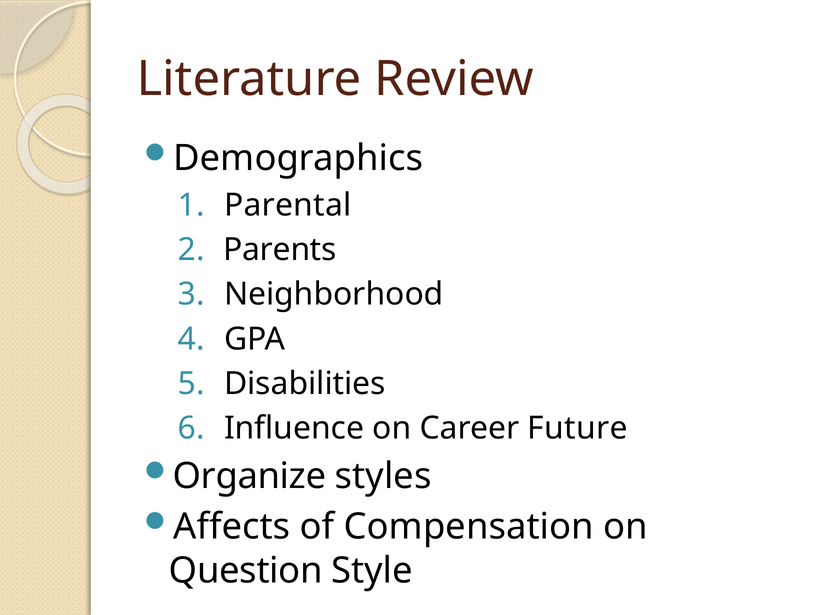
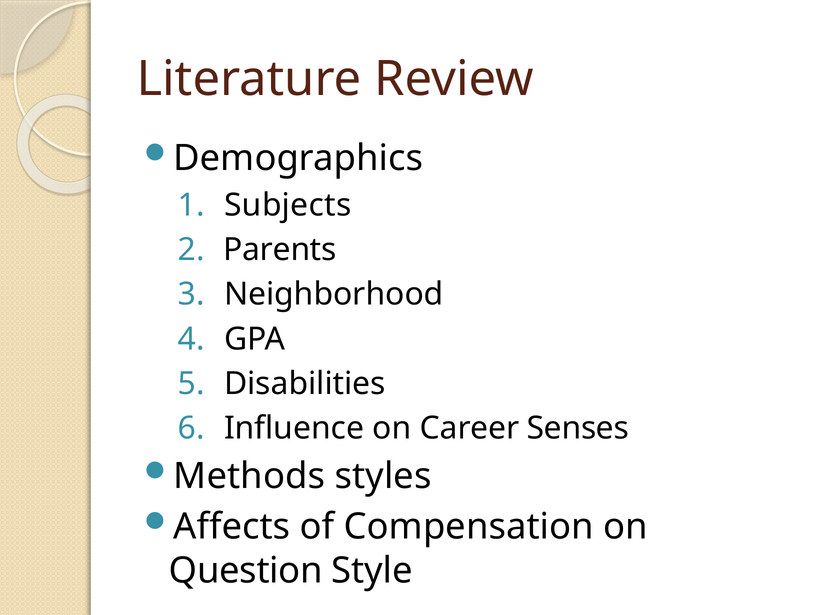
Parental: Parental -> Subjects
Future: Future -> Senses
Organize: Organize -> Methods
